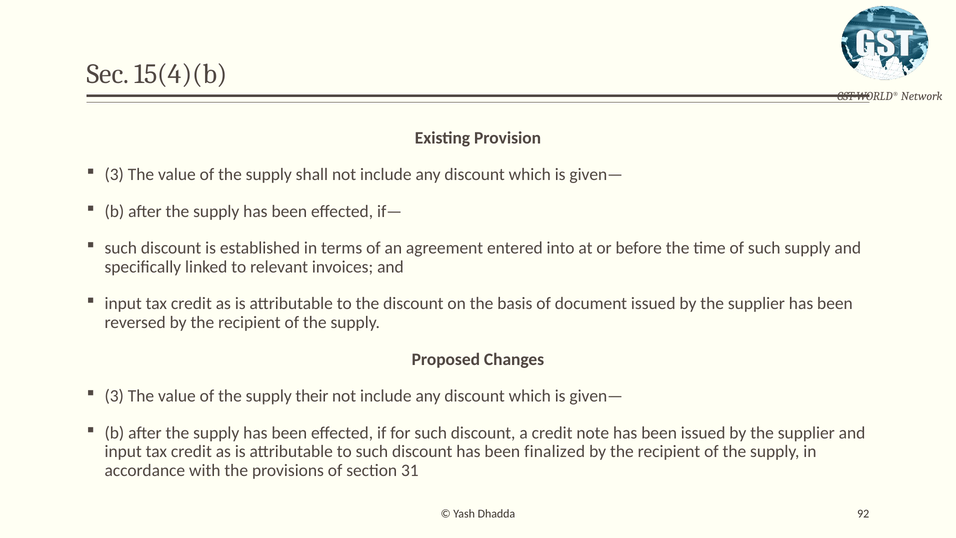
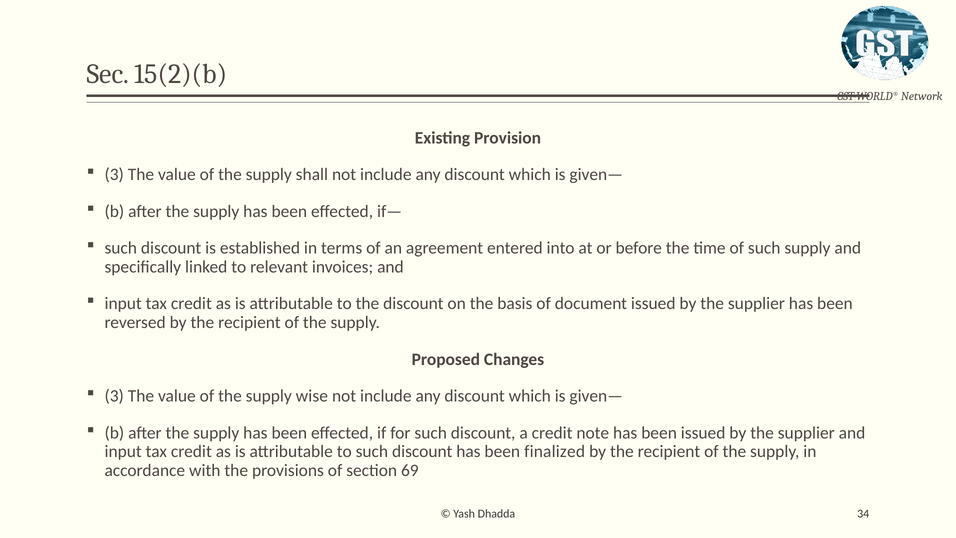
15(4)(b: 15(4)(b -> 15(2)(b
their: their -> wise
31: 31 -> 69
92: 92 -> 34
